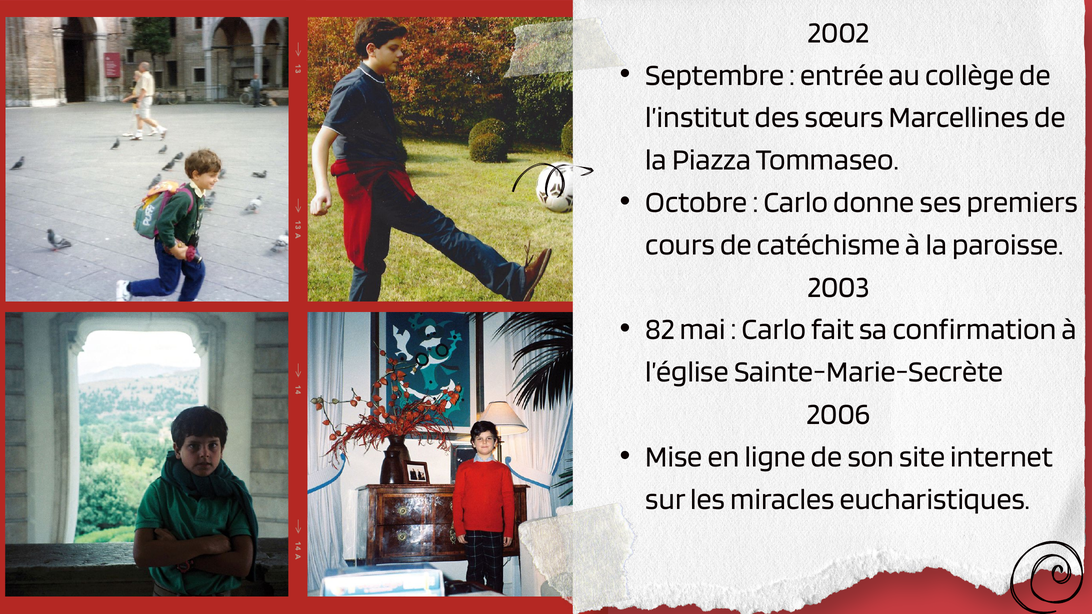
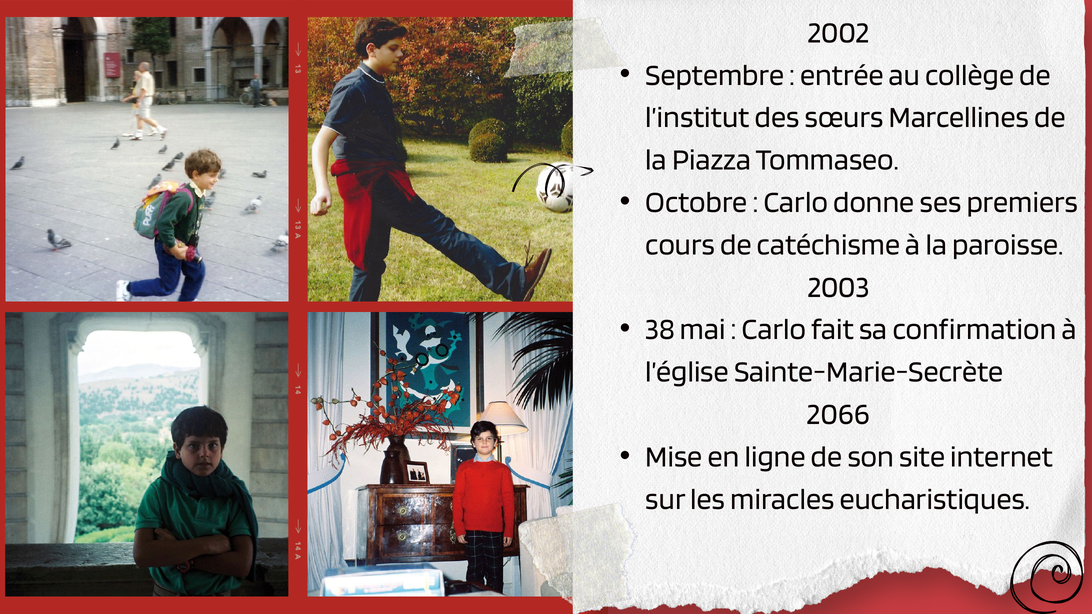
82: 82 -> 38
2006: 2006 -> 2066
